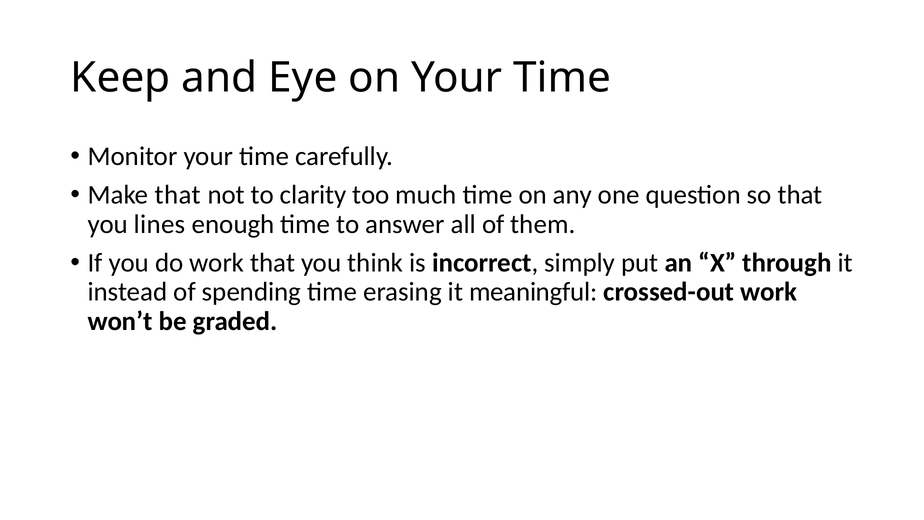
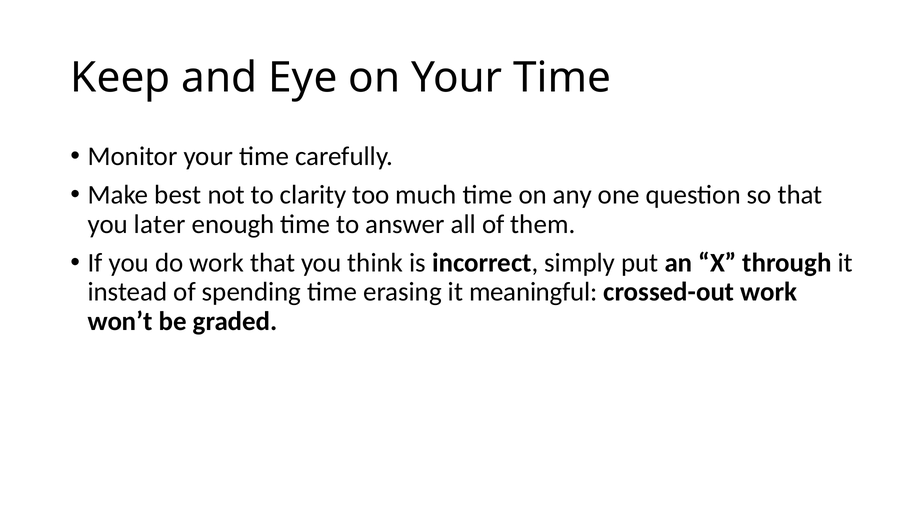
Make that: that -> best
lines: lines -> later
